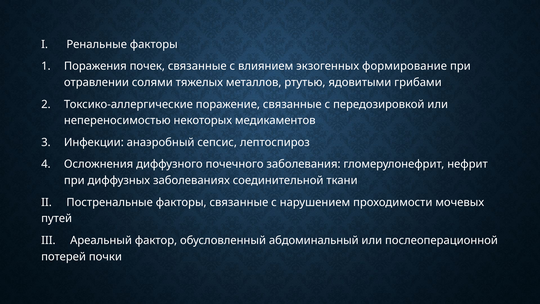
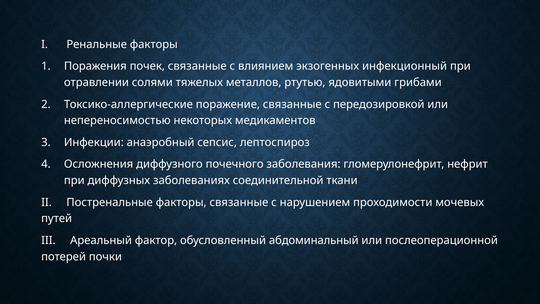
формирование: формирование -> инфекционный
